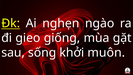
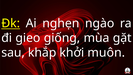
sống: sống -> khắp
